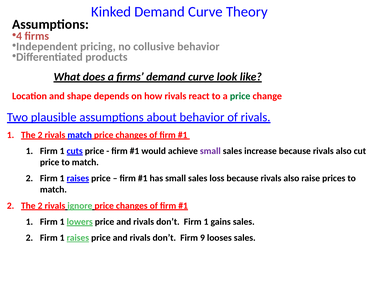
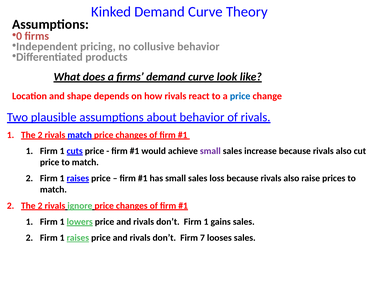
4: 4 -> 0
price at (240, 96) colour: green -> blue
9: 9 -> 7
